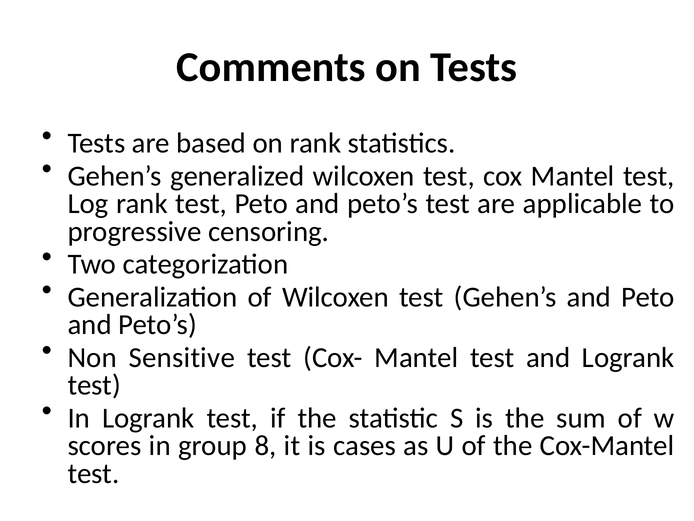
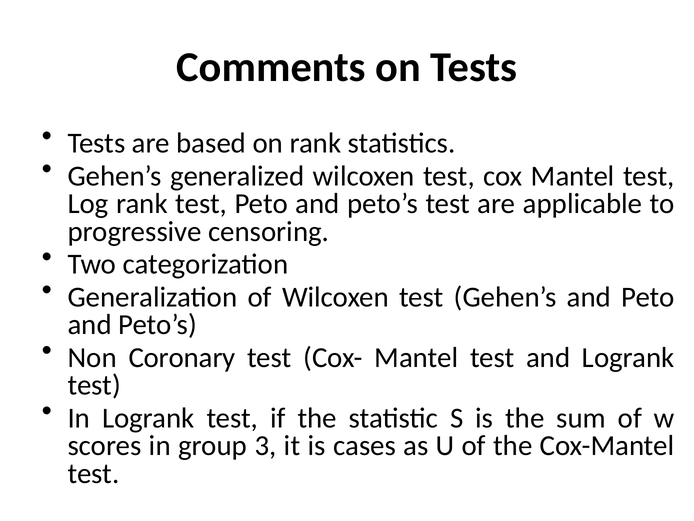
Sensitive: Sensitive -> Coronary
8: 8 -> 3
